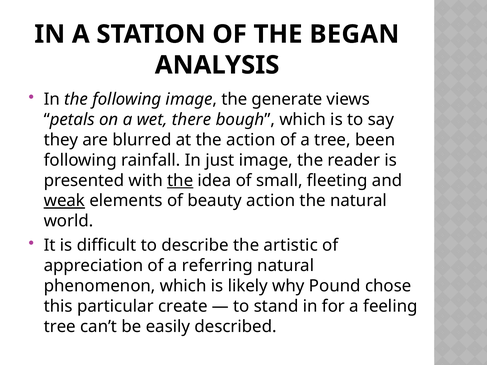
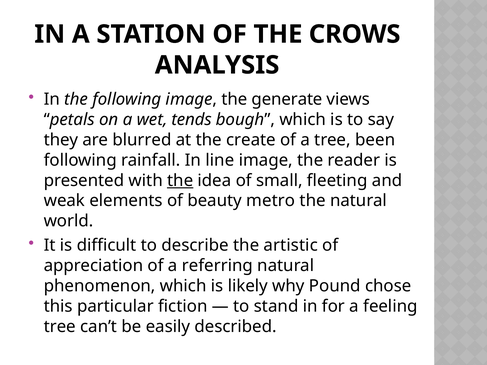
BEGAN: BEGAN -> CROWS
there: there -> tends
the action: action -> create
just: just -> line
weak underline: present -> none
beauty action: action -> metro
create: create -> fiction
